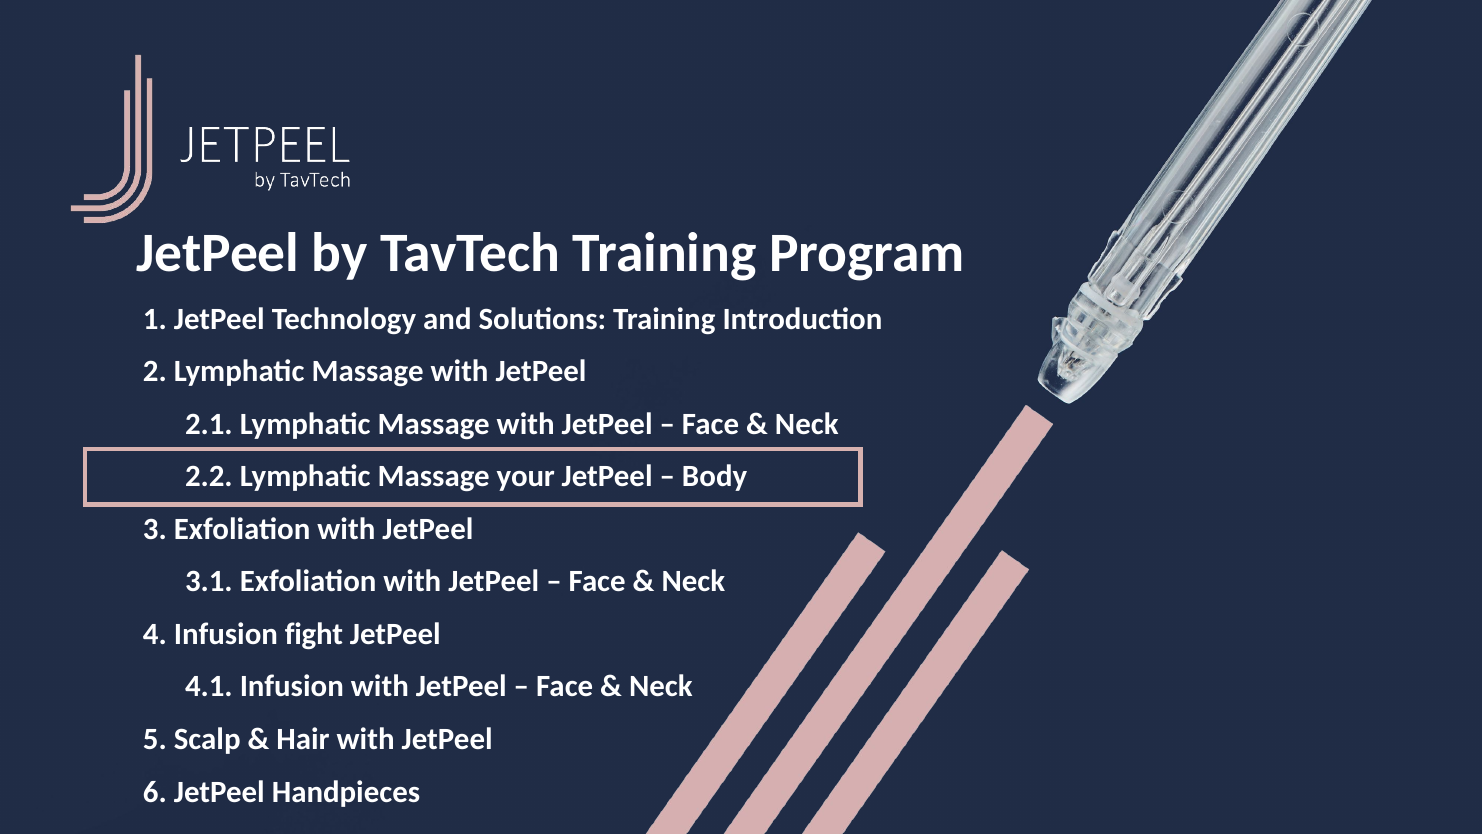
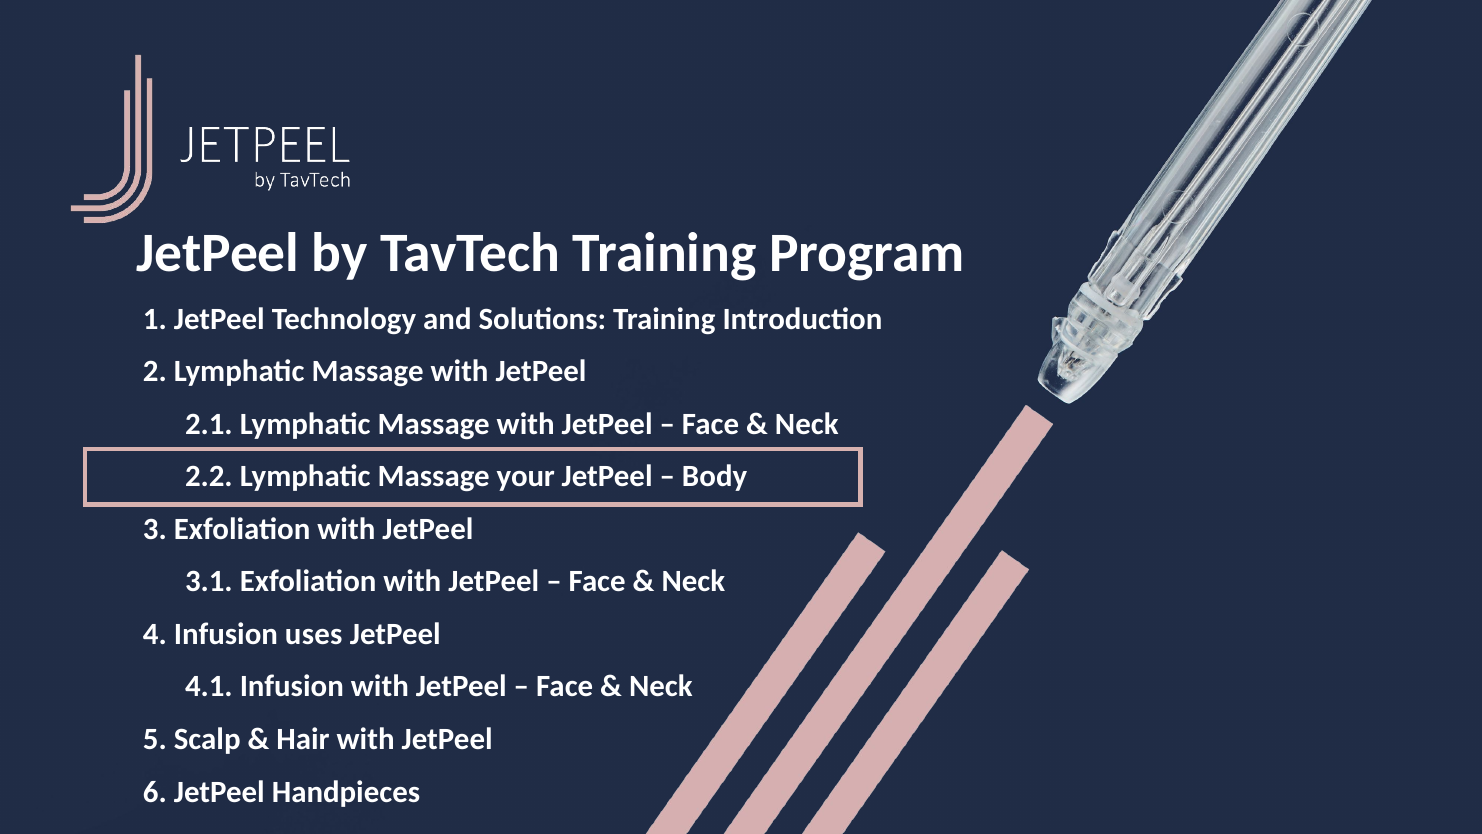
fight: fight -> uses
